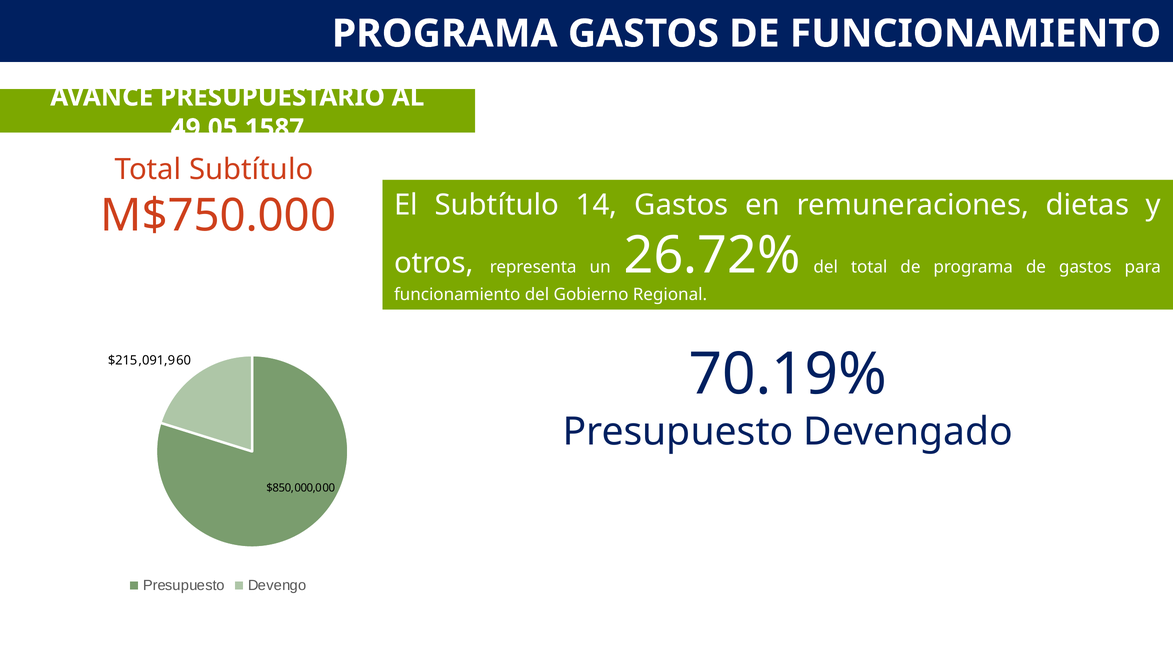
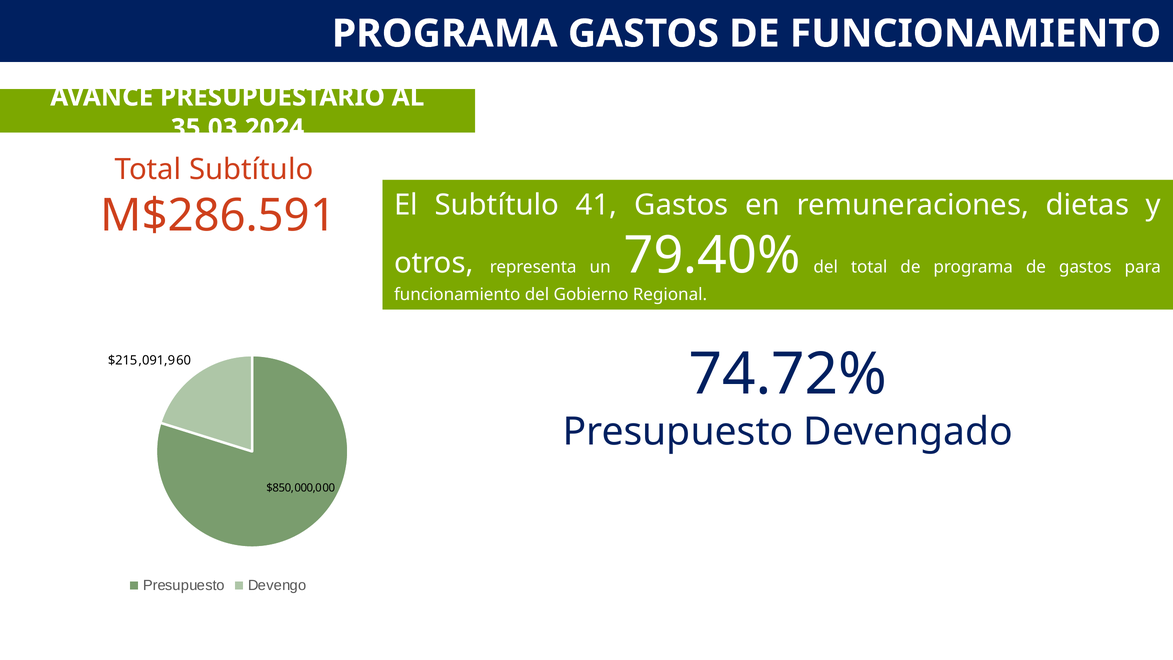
49.05.1587: 49.05.1587 -> 35.03.2024
14: 14 -> 41
M$750.000: M$750.000 -> M$286.591
26.72%: 26.72% -> 79.40%
70.19%: 70.19% -> 74.72%
